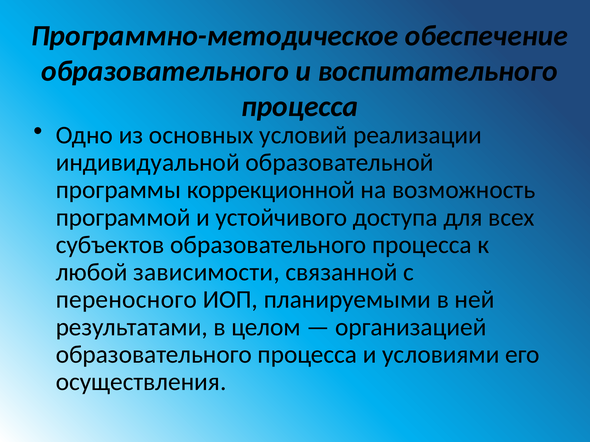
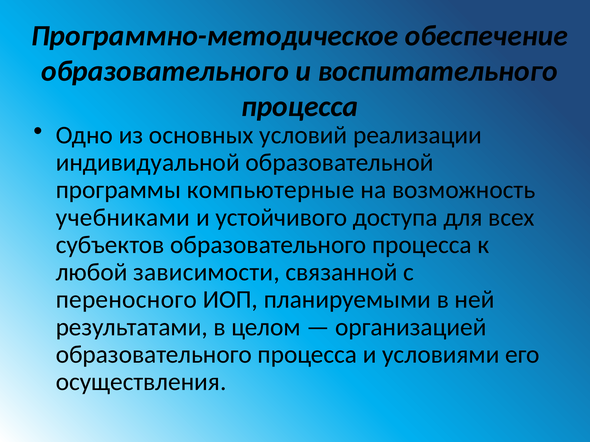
коррекционной: коррекционной -> компьютерные
программой: программой -> учебниками
